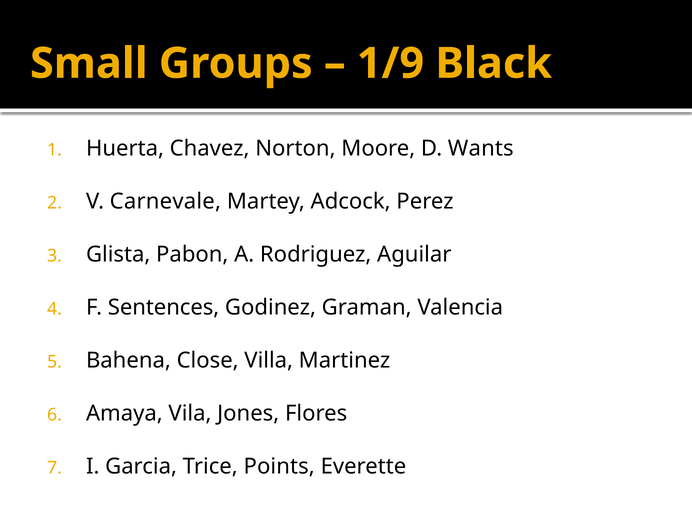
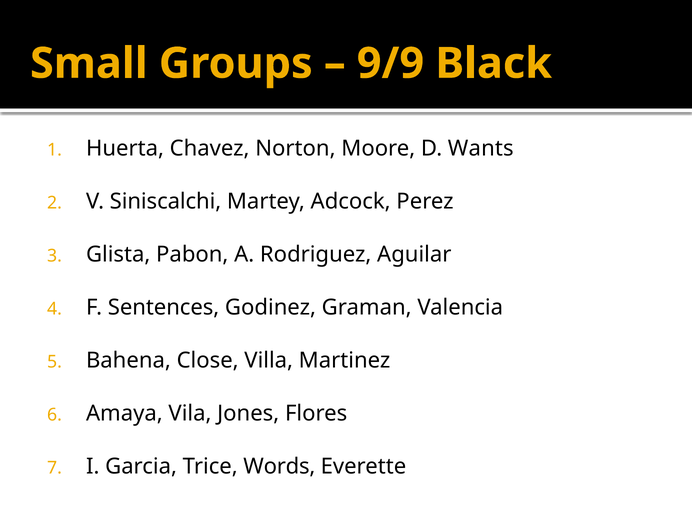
1/9: 1/9 -> 9/9
Carnevale: Carnevale -> Siniscalchi
Points: Points -> Words
